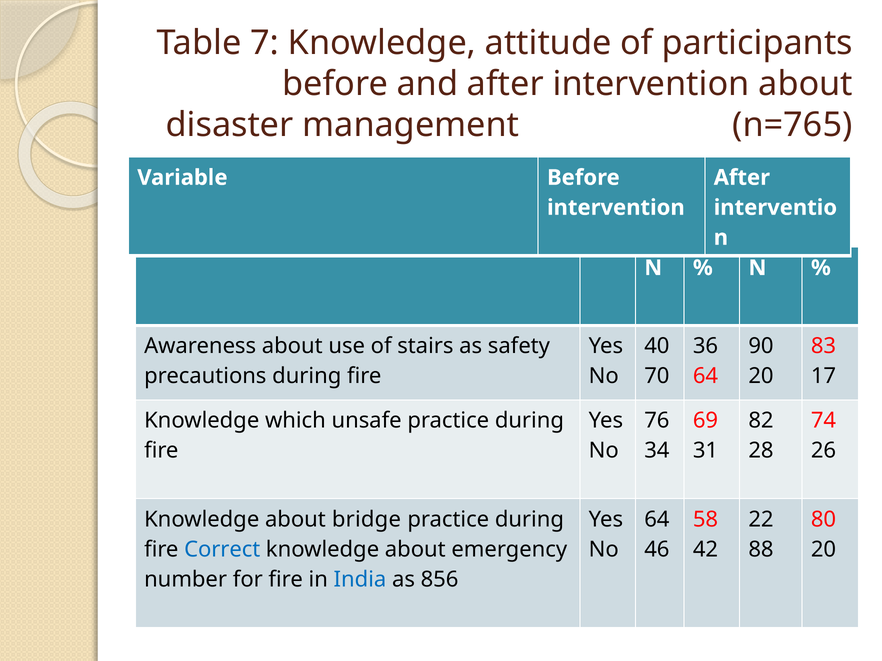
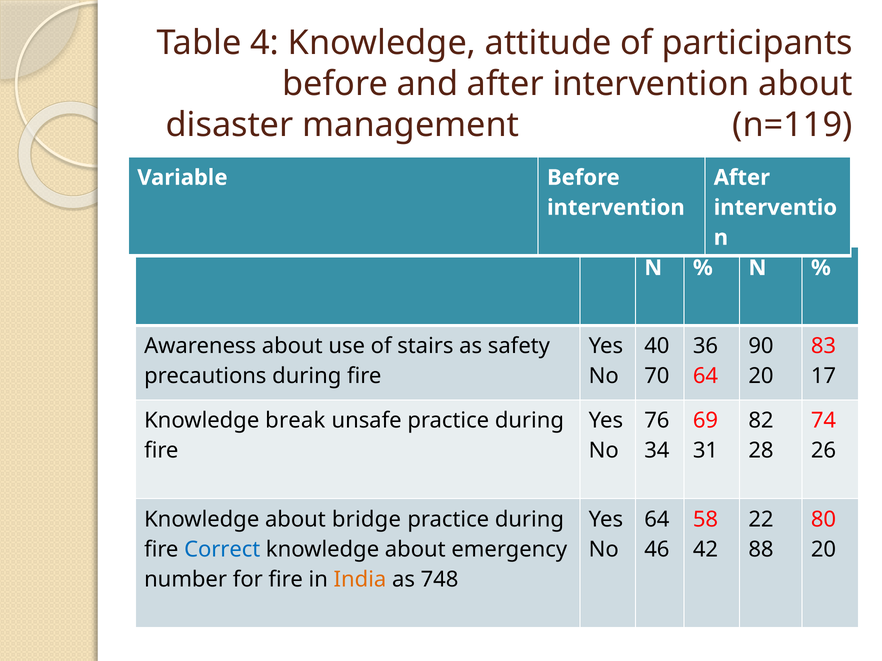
7: 7 -> 4
n=765: n=765 -> n=119
which: which -> break
India colour: blue -> orange
856: 856 -> 748
